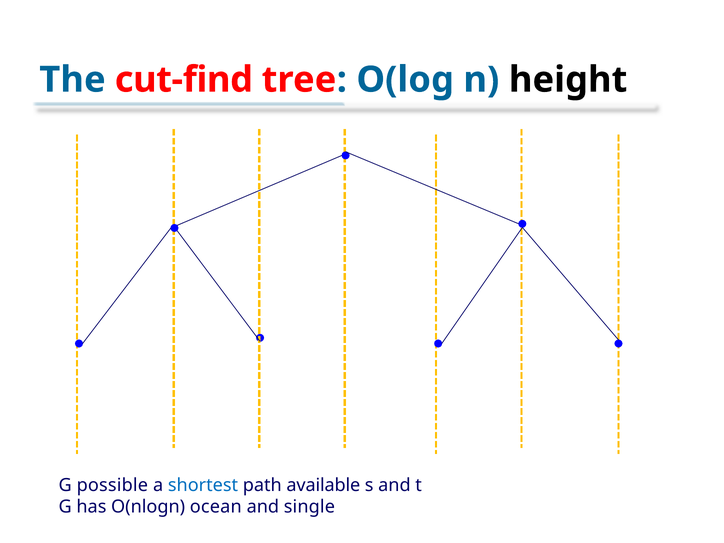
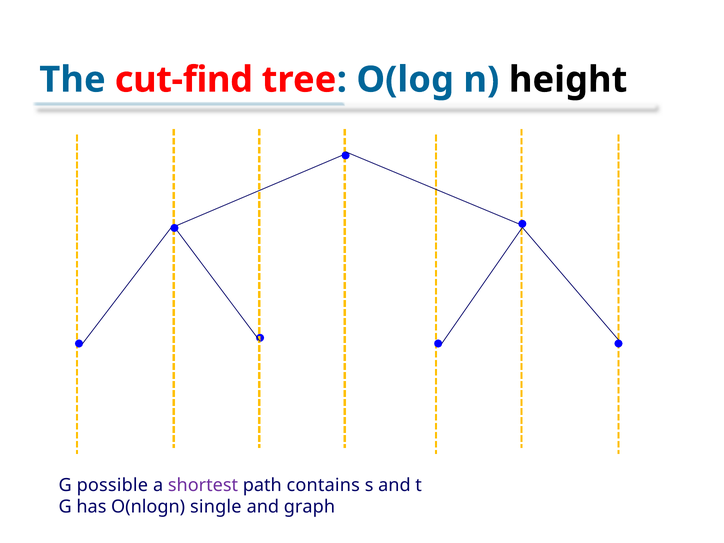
shortest colour: blue -> purple
available: available -> contains
ocean: ocean -> single
single: single -> graph
